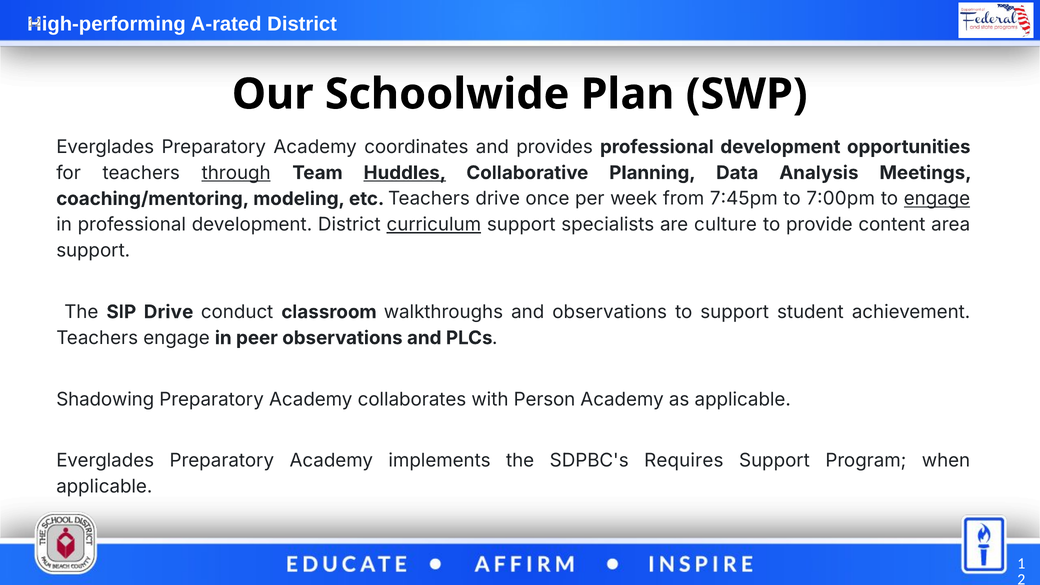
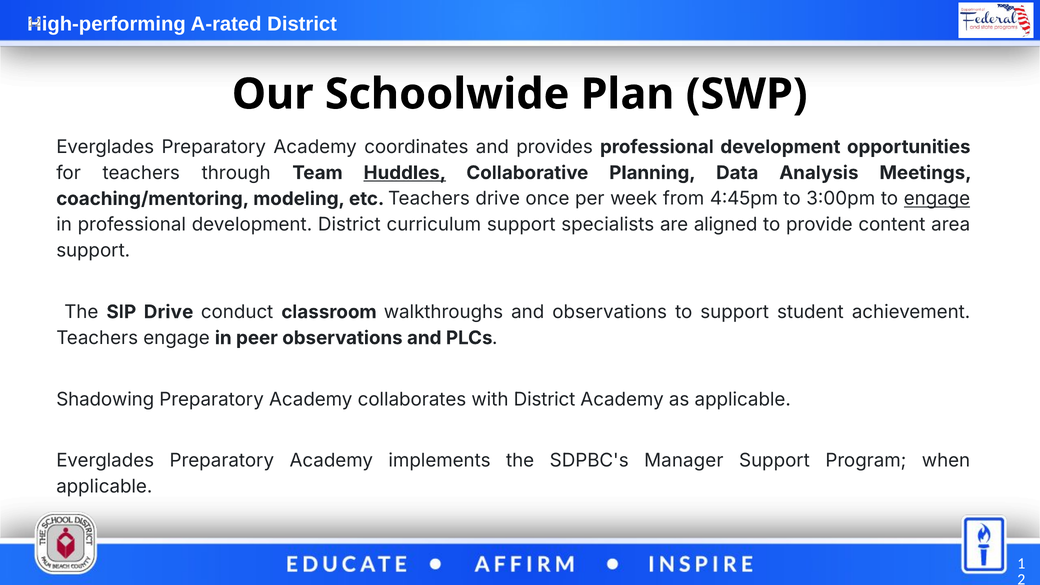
through underline: present -> none
7:45pm: 7:45pm -> 4:45pm
7:00pm: 7:00pm -> 3:00pm
curriculum underline: present -> none
culture: culture -> aligned
with Person: Person -> District
Requires: Requires -> Manager
